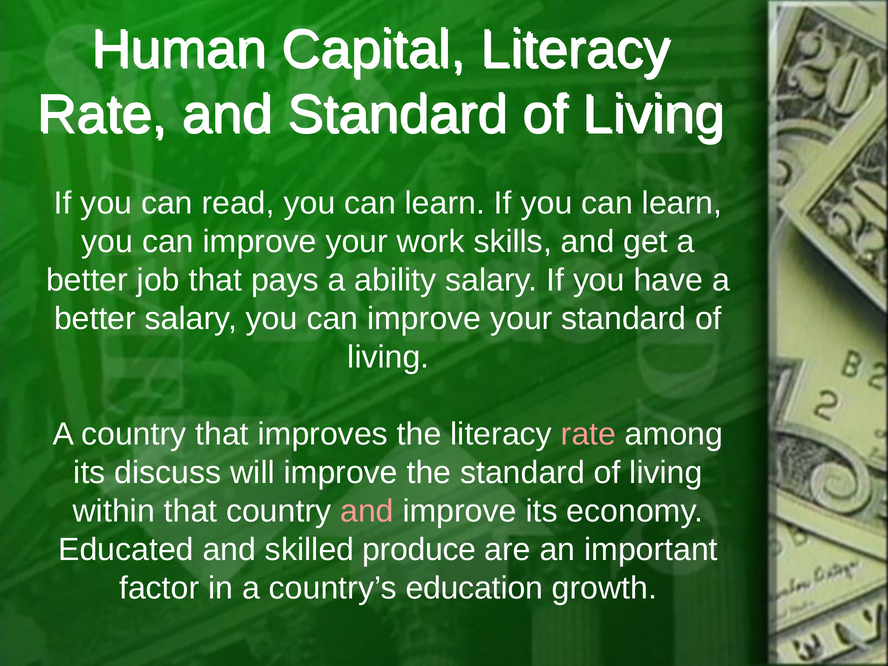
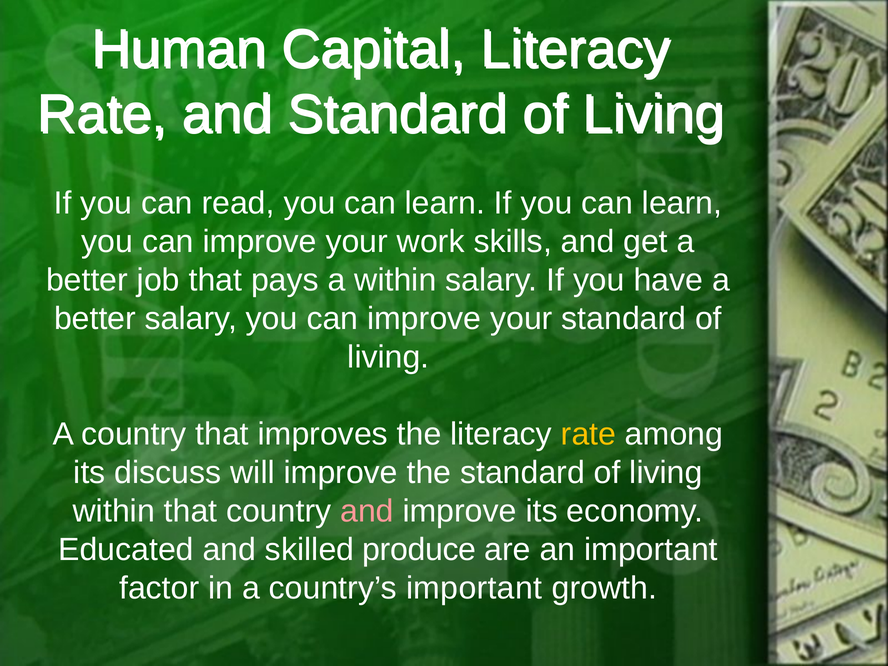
a ability: ability -> within
rate at (588, 434) colour: pink -> yellow
country’s education: education -> important
